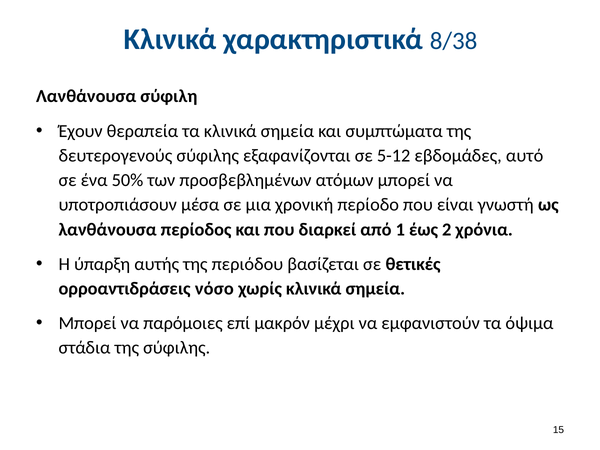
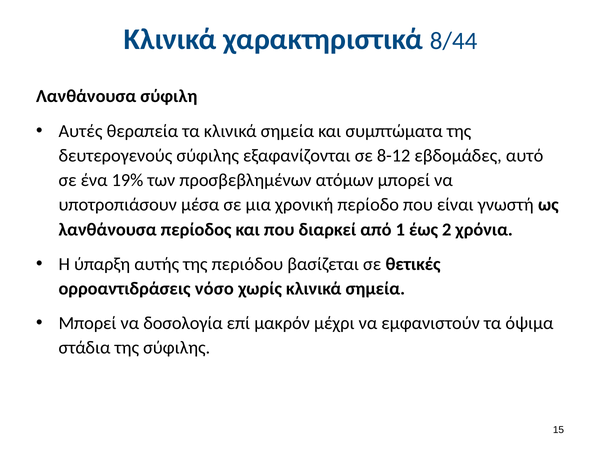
8/38: 8/38 -> 8/44
Έχουν: Έχουν -> Αυτές
5-12: 5-12 -> 8-12
50%: 50% -> 19%
παρόμοιες: παρόμοιες -> δοσολογία
